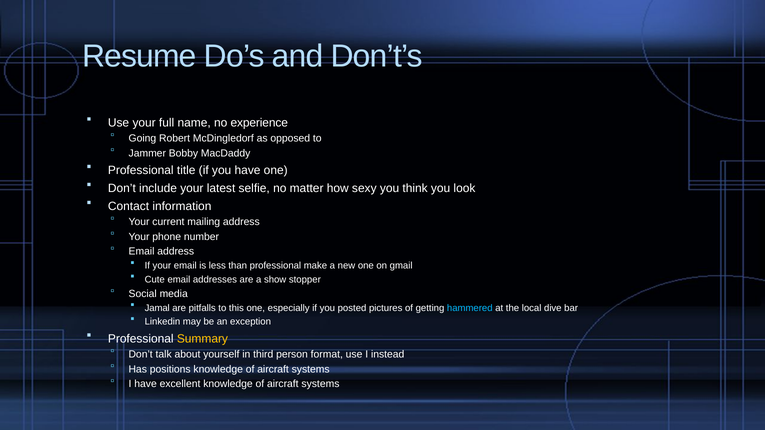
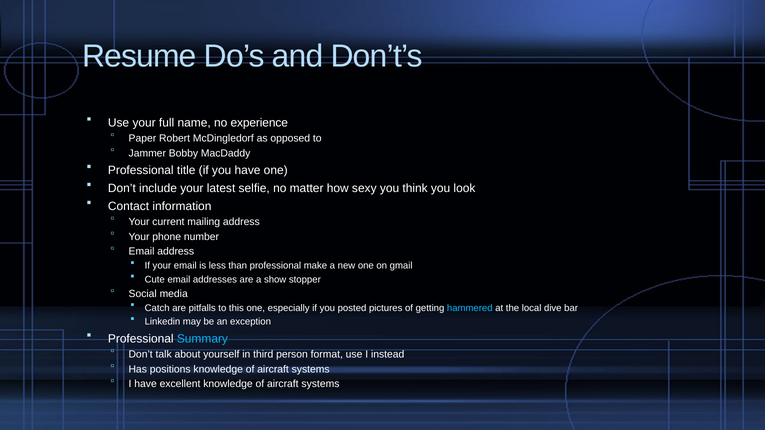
Going: Going -> Paper
Jamal: Jamal -> Catch
Summary colour: yellow -> light blue
